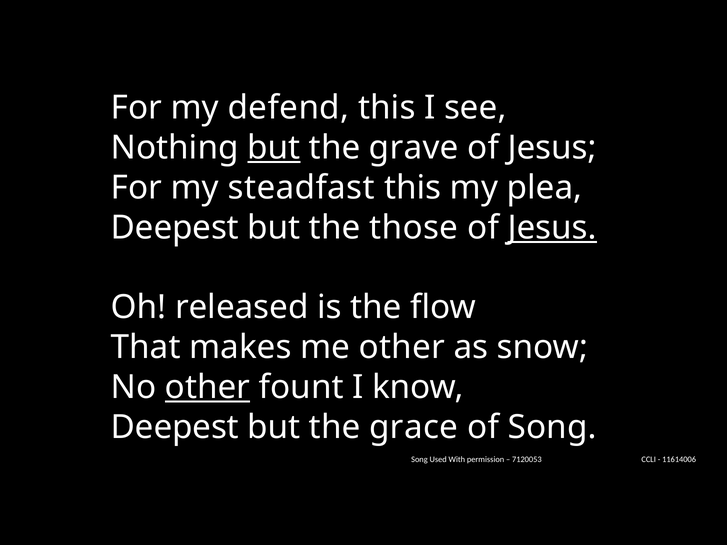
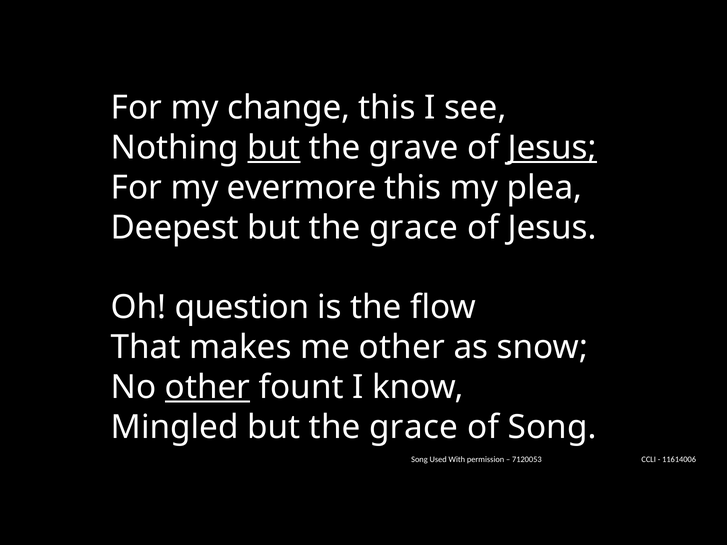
defend: defend -> change
Jesus at (552, 148) underline: none -> present
steadfast: steadfast -> evermore
those at (414, 228): those -> grace
Jesus at (552, 228) underline: present -> none
released: released -> question
Deepest at (175, 428): Deepest -> Mingled
